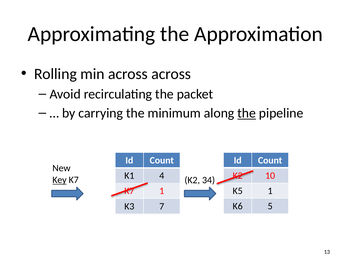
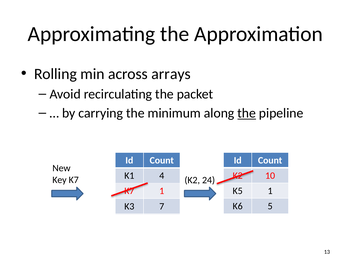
across across: across -> arrays
Key underline: present -> none
34: 34 -> 24
